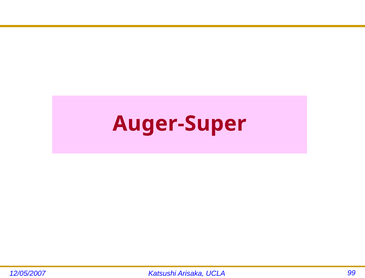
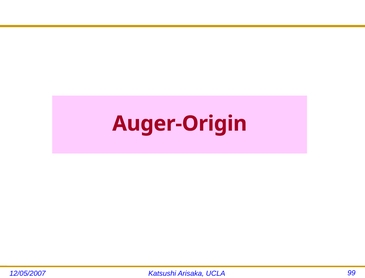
Auger-Super: Auger-Super -> Auger-Origin
